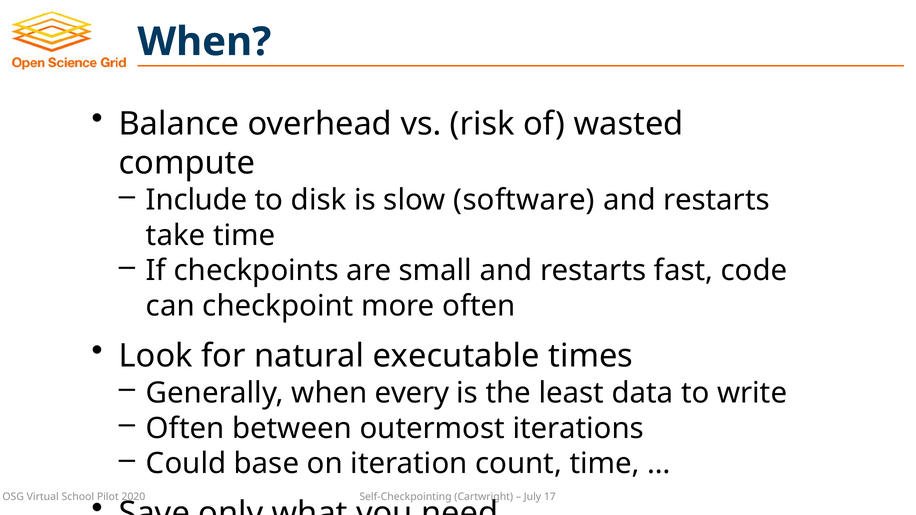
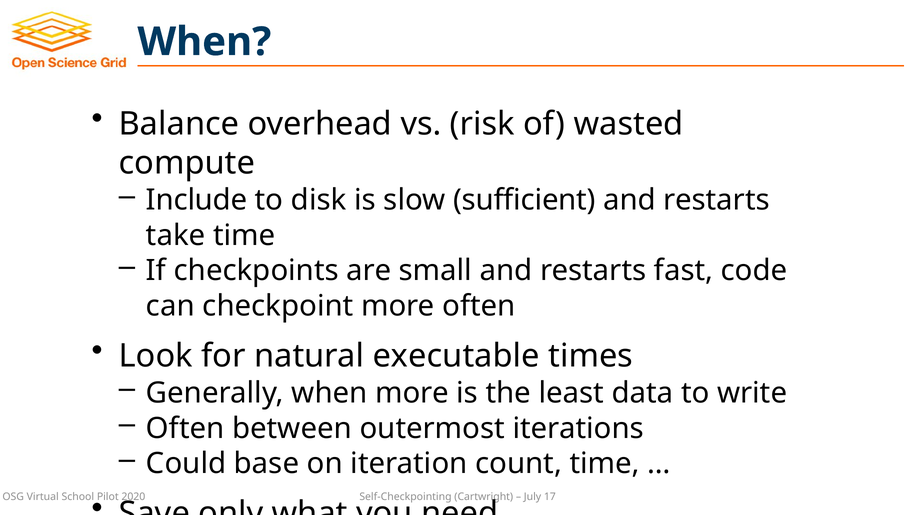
software: software -> sufficient
when every: every -> more
